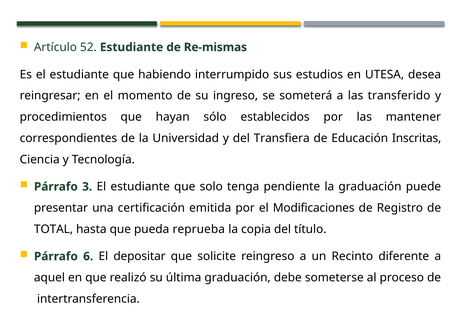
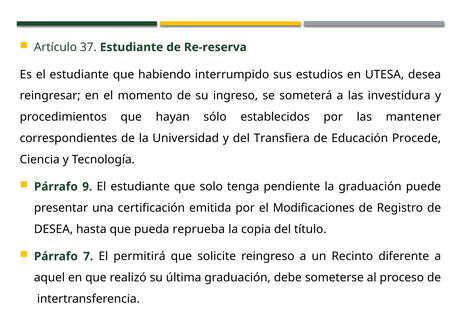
52: 52 -> 37
Re-mismas: Re-mismas -> Re-reserva
transferido: transferido -> investidura
Inscritas: Inscritas -> Procede
3: 3 -> 9
TOTAL at (54, 229): TOTAL -> DESEA
6: 6 -> 7
depositar: depositar -> permitirá
